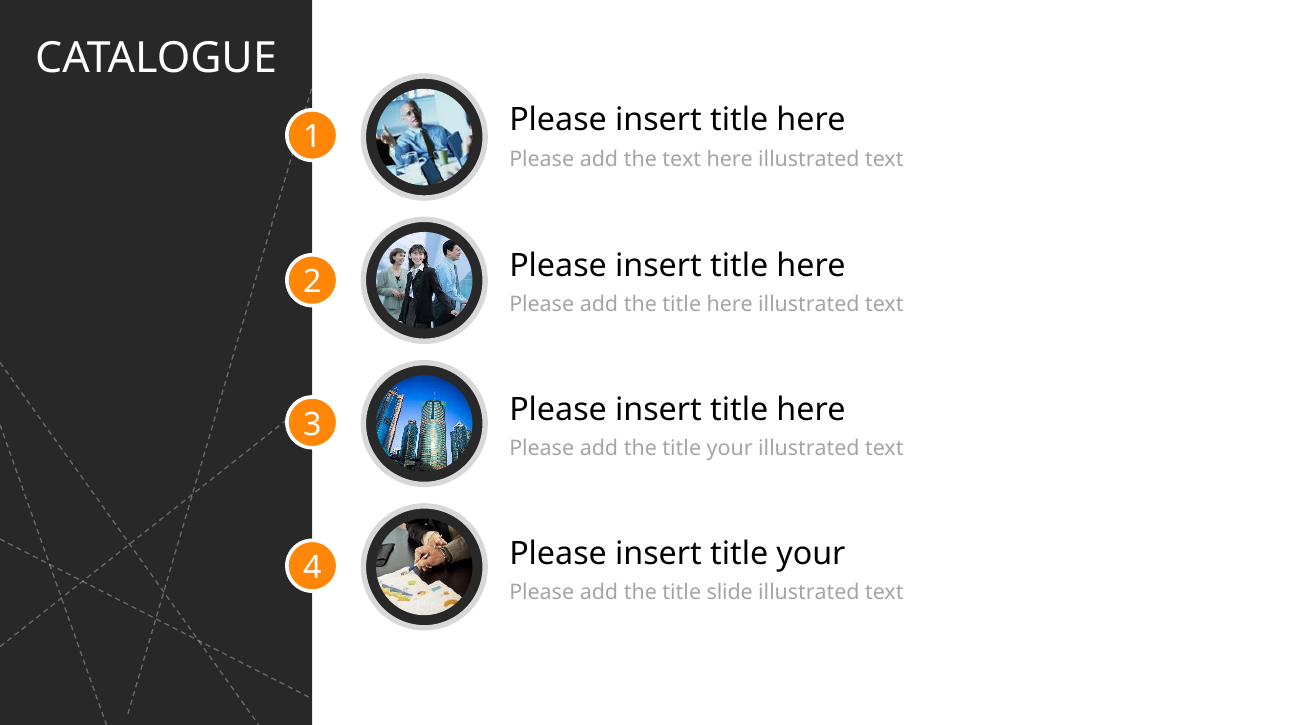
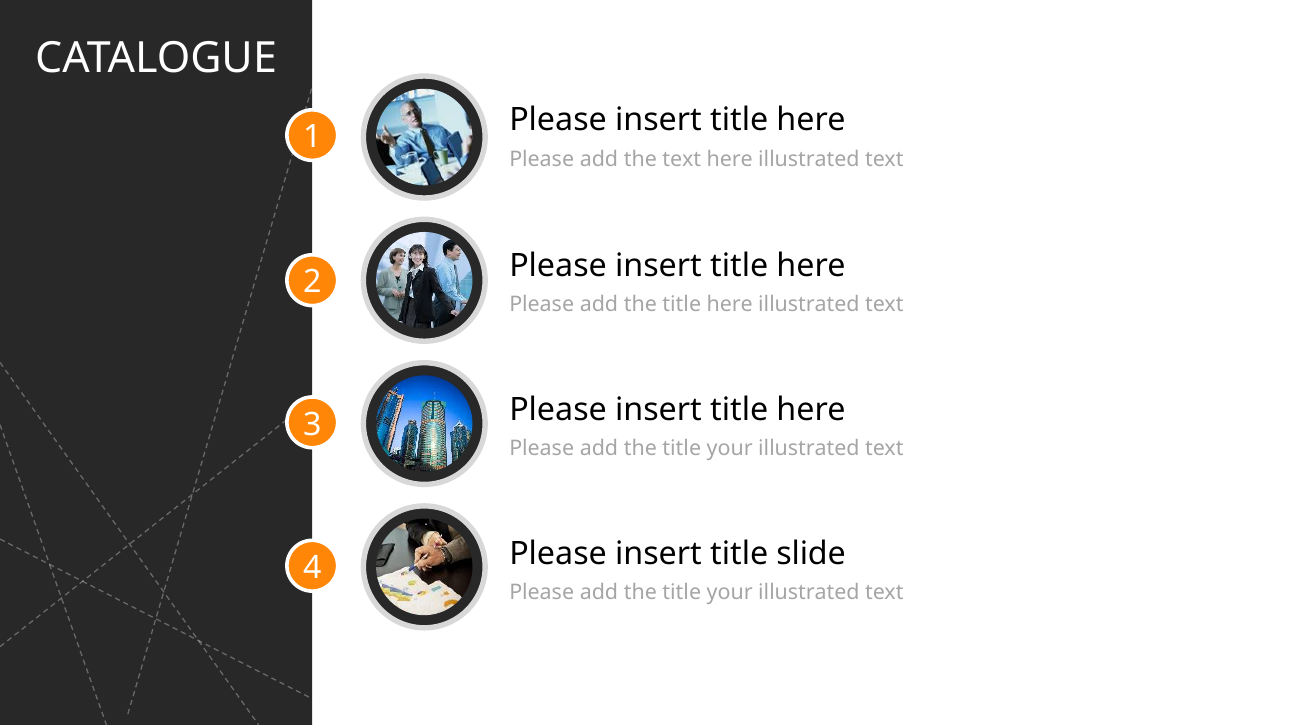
insert title your: your -> slide
slide at (730, 593): slide -> your
